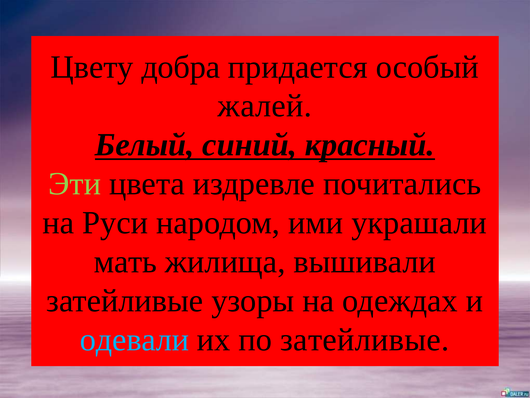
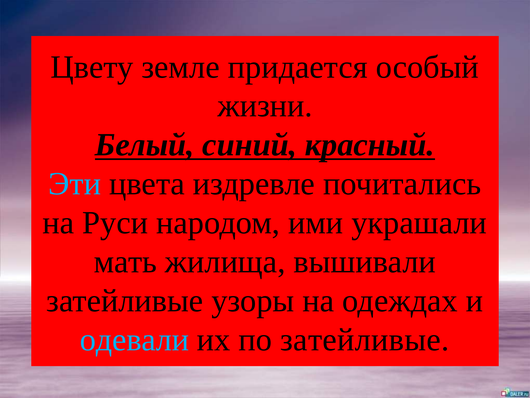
добра: добра -> земле
жалей: жалей -> жизни
Эти colour: light green -> light blue
